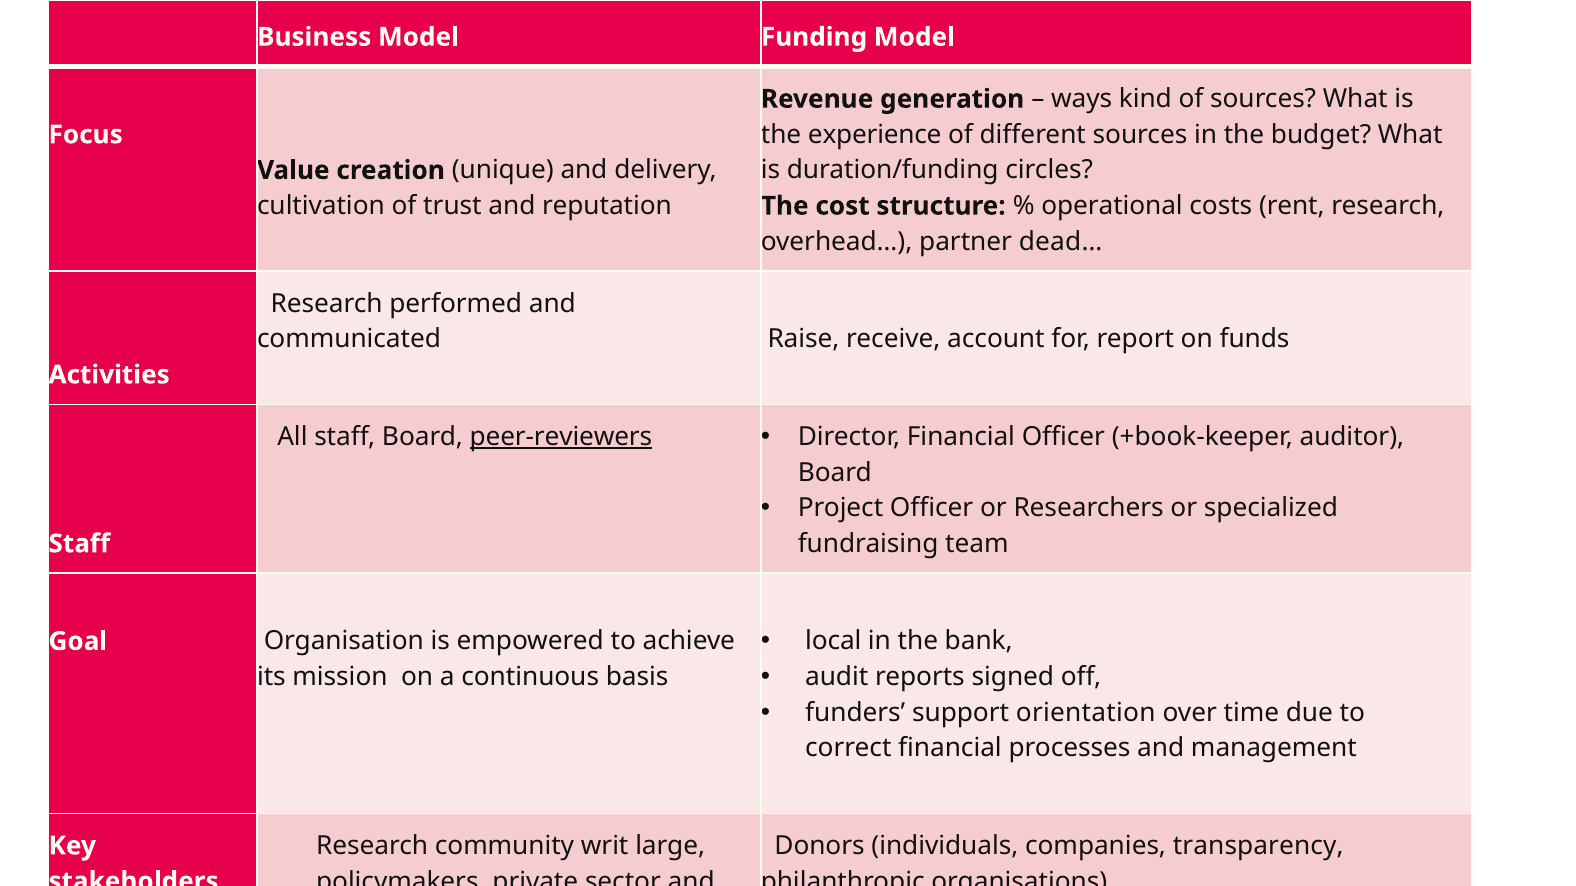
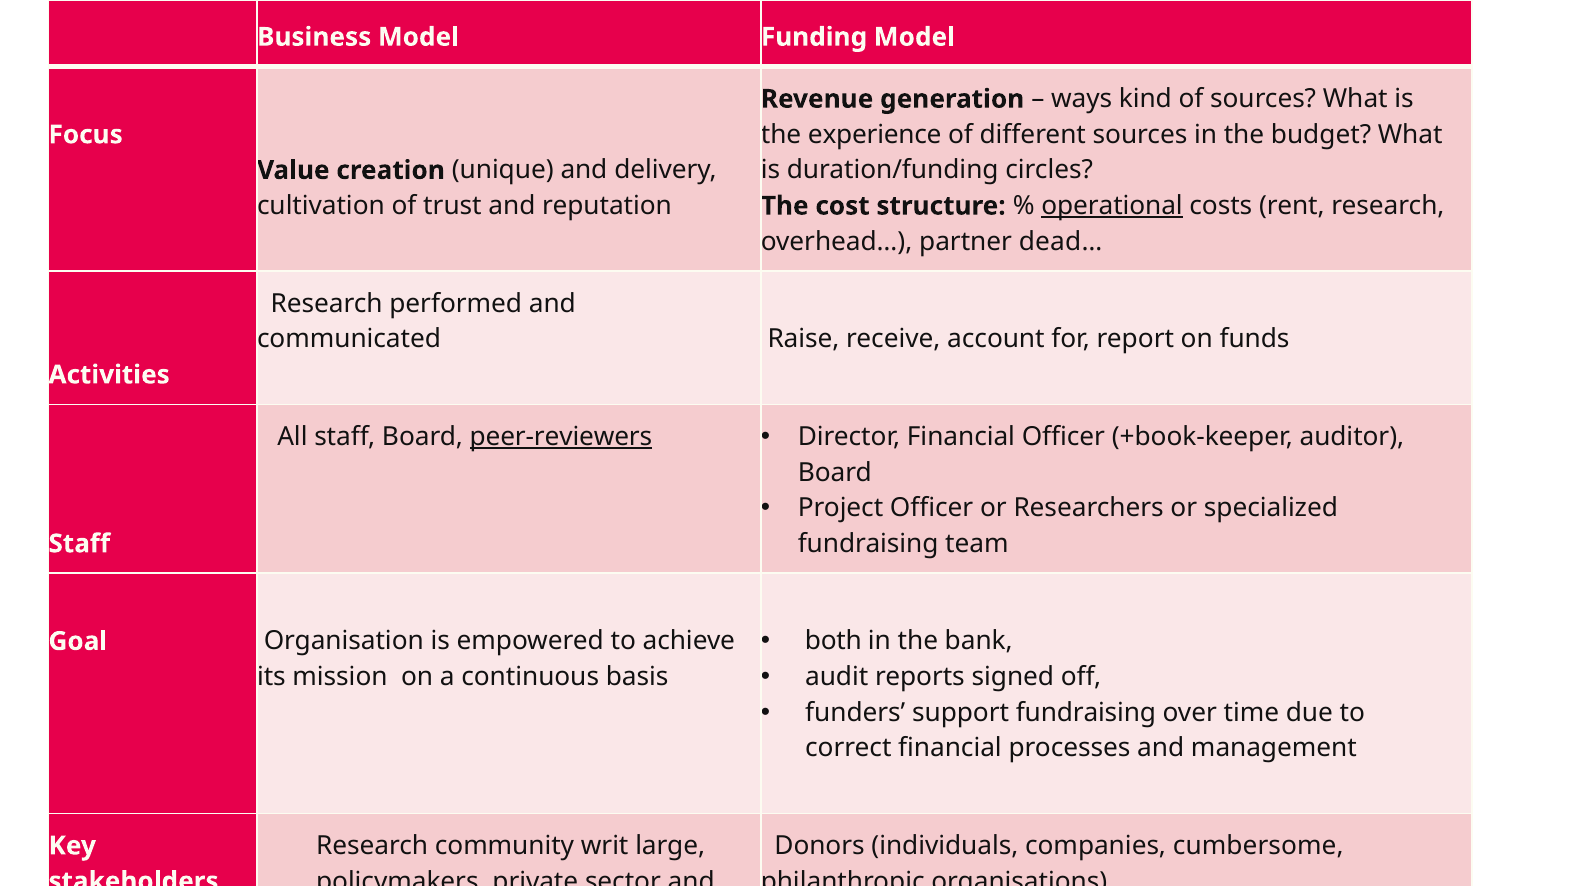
operational underline: none -> present
local: local -> both
support orientation: orientation -> fundraising
transparency: transparency -> cumbersome
